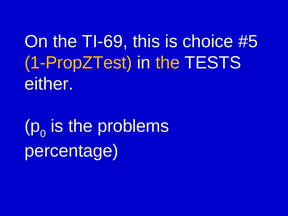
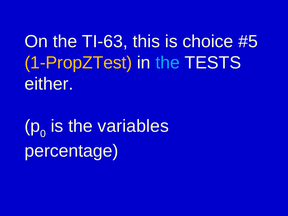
TI-69: TI-69 -> TI-63
the at (168, 63) colour: yellow -> light blue
problems: problems -> variables
